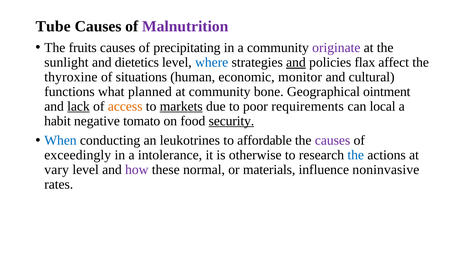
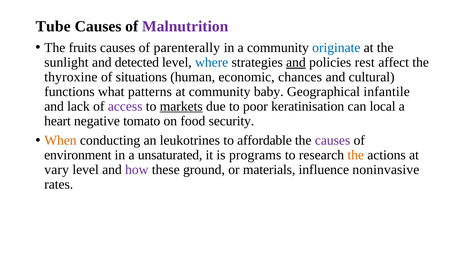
precipitating: precipitating -> parenterally
originate colour: purple -> blue
dietetics: dietetics -> detected
flax: flax -> rest
monitor: monitor -> chances
planned: planned -> patterns
bone: bone -> baby
ointment: ointment -> infantile
lack underline: present -> none
access colour: orange -> purple
requirements: requirements -> keratinisation
habit: habit -> heart
security underline: present -> none
When colour: blue -> orange
exceedingly: exceedingly -> environment
intolerance: intolerance -> unsaturated
otherwise: otherwise -> programs
the at (356, 155) colour: blue -> orange
normal: normal -> ground
